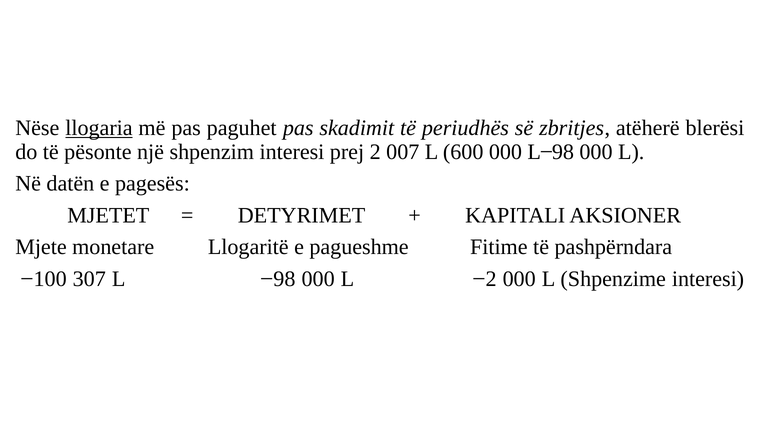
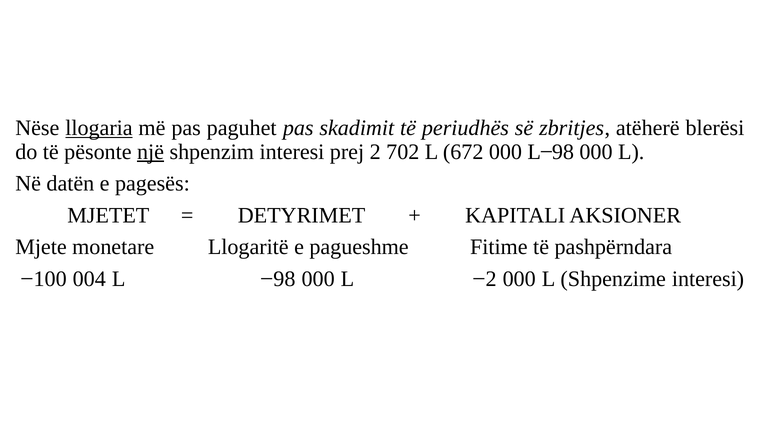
një underline: none -> present
007: 007 -> 702
600: 600 -> 672
307: 307 -> 004
